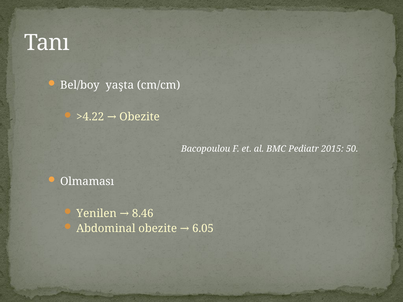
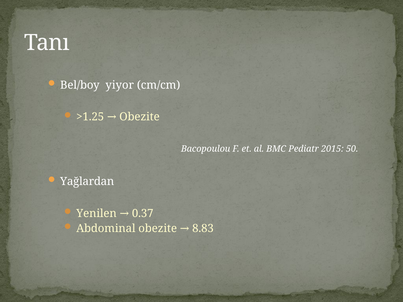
yaşta: yaşta -> yiyor
>4.22: >4.22 -> >1.25
Olmaması: Olmaması -> Yağlardan
8.46: 8.46 -> 0.37
6.05: 6.05 -> 8.83
